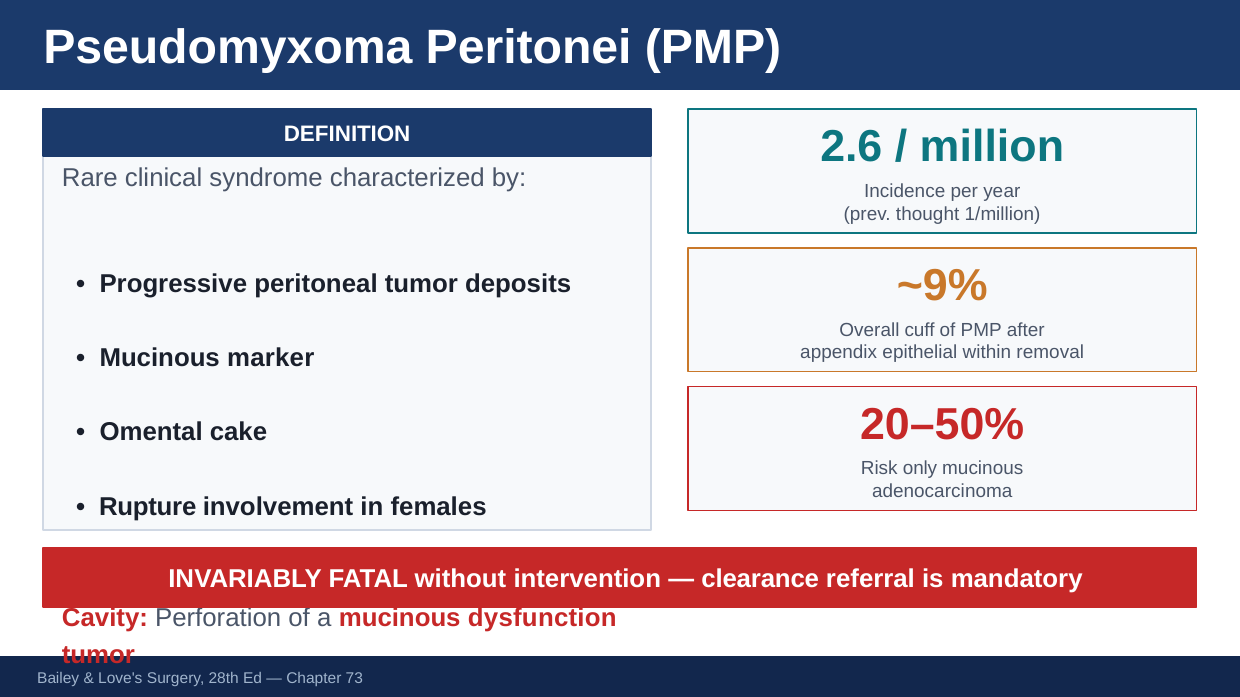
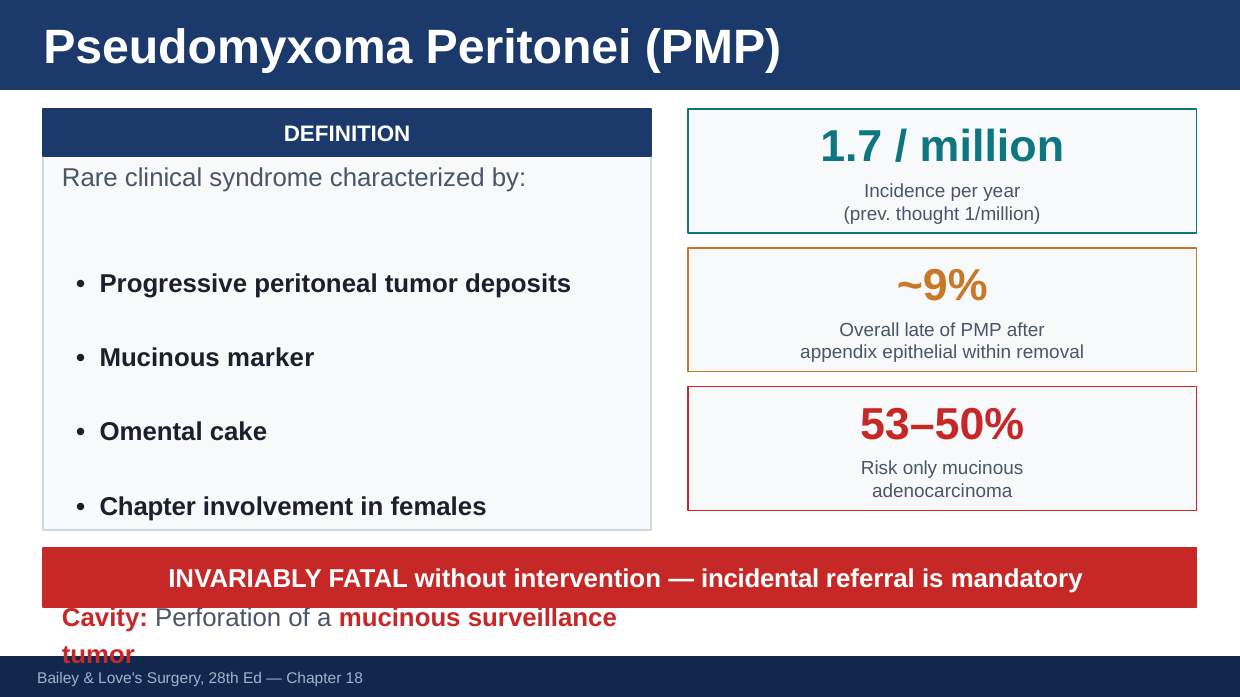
2.6: 2.6 -> 1.7
cuff: cuff -> late
20–50%: 20–50% -> 53–50%
Rupture at (148, 507): Rupture -> Chapter
clearance: clearance -> incidental
dysfunction: dysfunction -> surveillance
73: 73 -> 18
